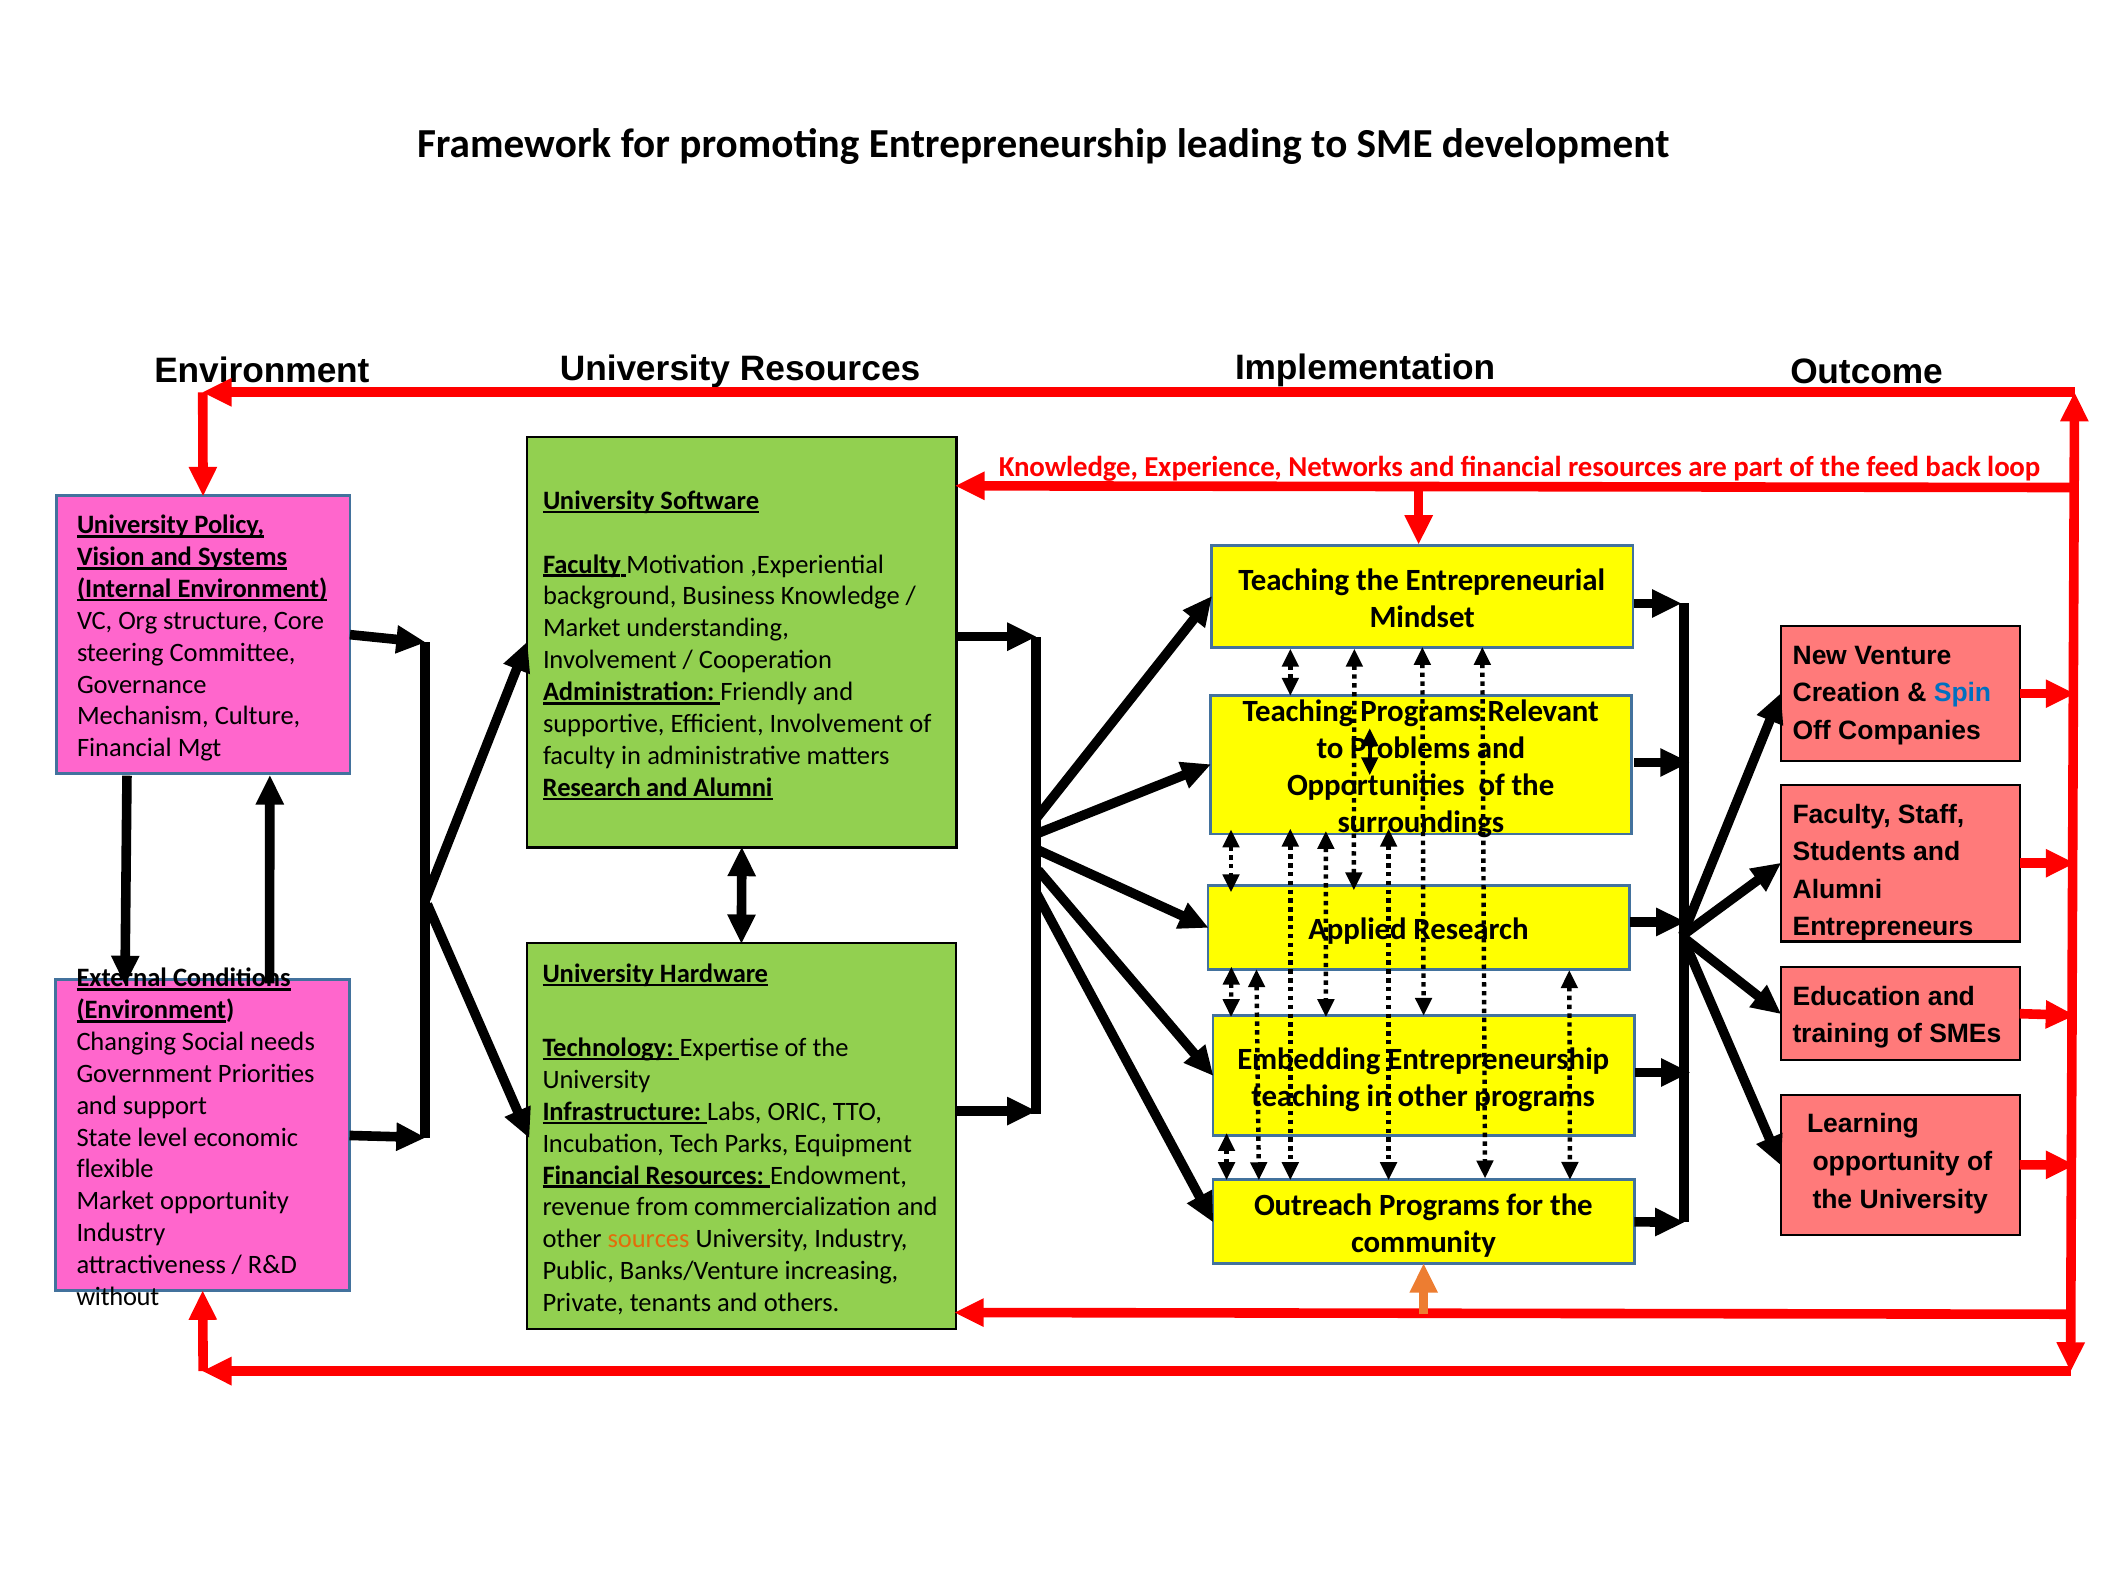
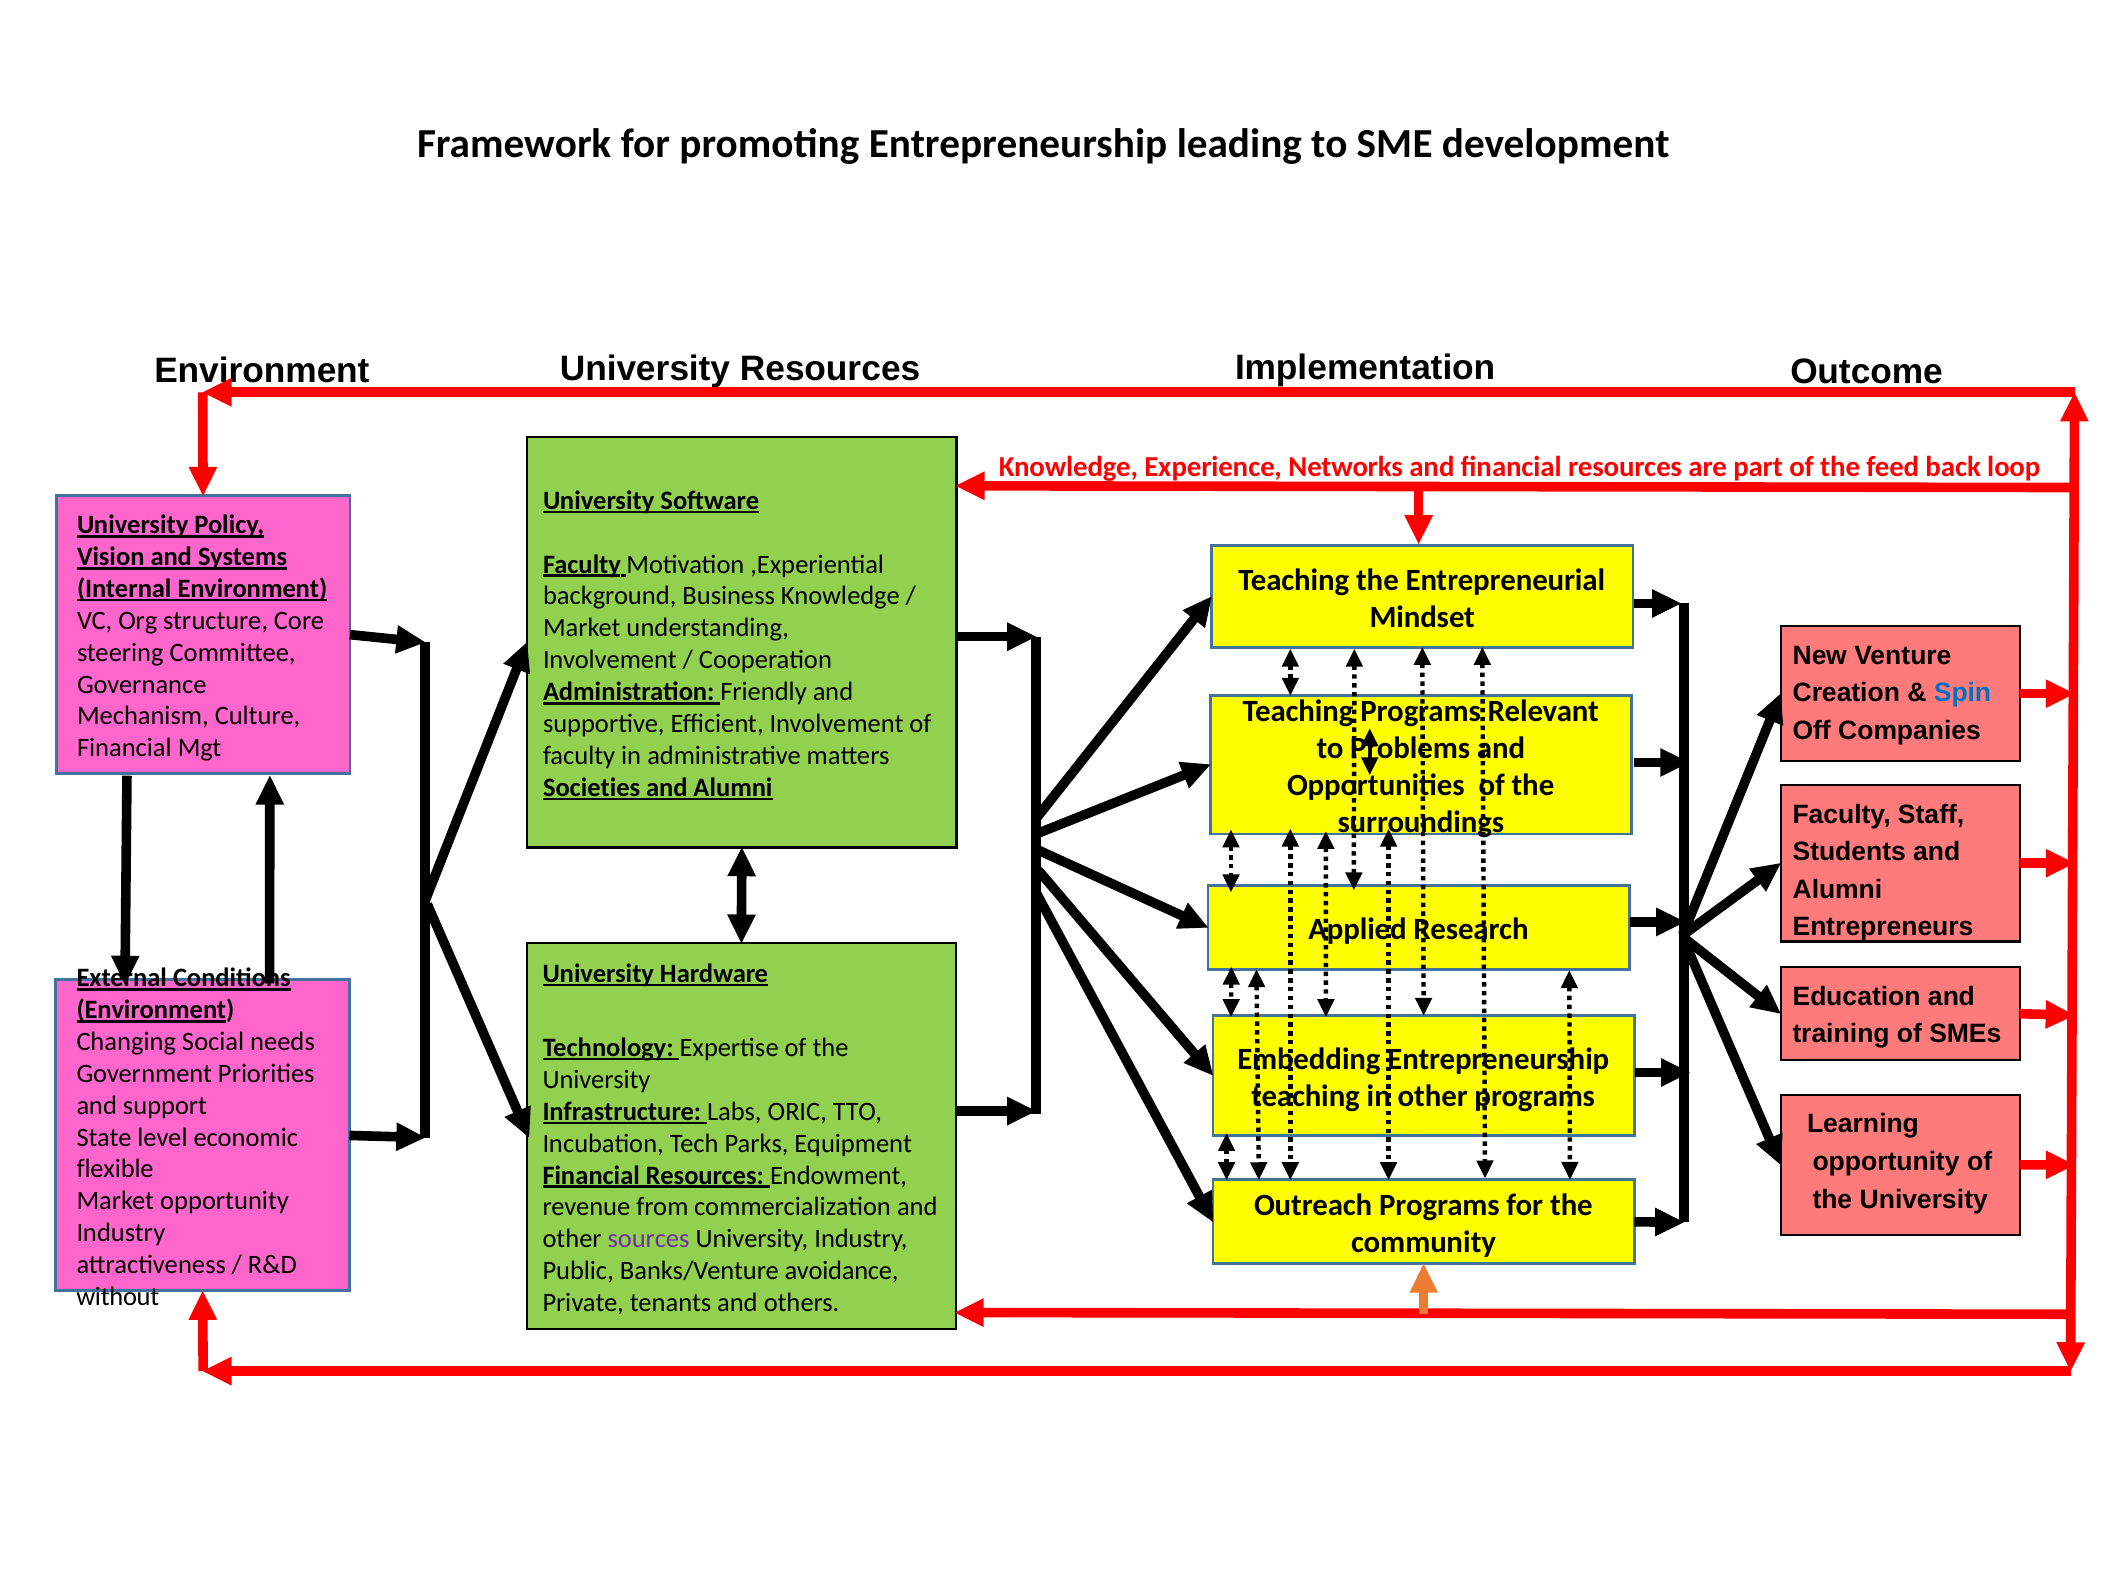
Research at (592, 787): Research -> Societies
sources colour: orange -> purple
increasing: increasing -> avoidance
